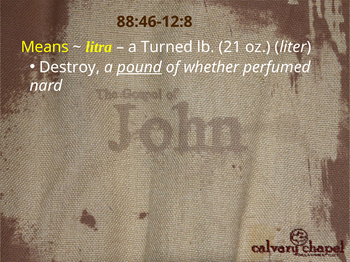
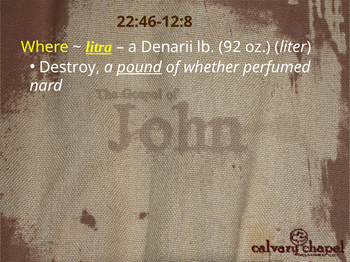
88:46-12:8: 88:46-12:8 -> 22:46-12:8
Means: Means -> Where
litra underline: none -> present
Turned: Turned -> Denarii
21: 21 -> 92
